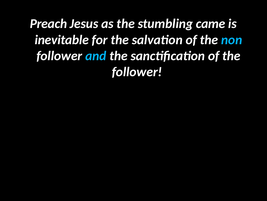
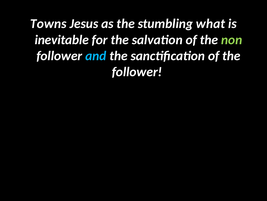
Preach: Preach -> Towns
came: came -> what
non colour: light blue -> light green
